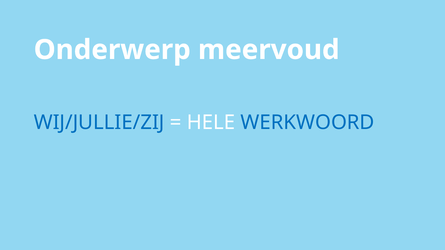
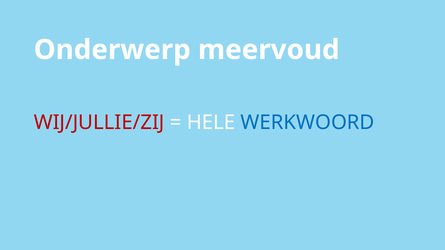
WIJ/JULLIE/ZIJ colour: blue -> red
